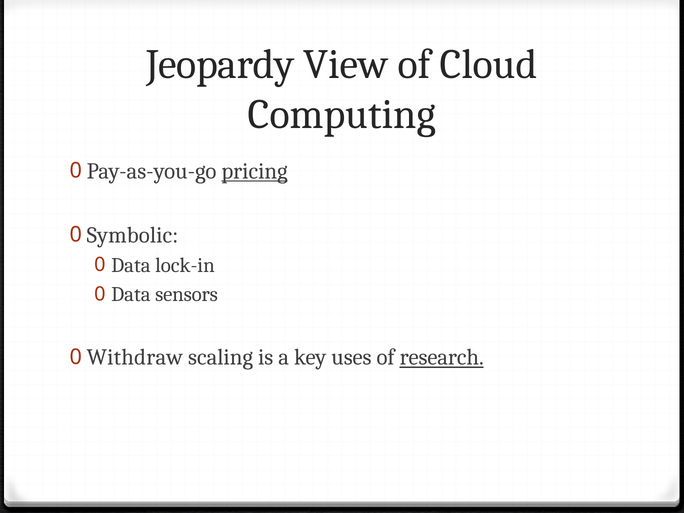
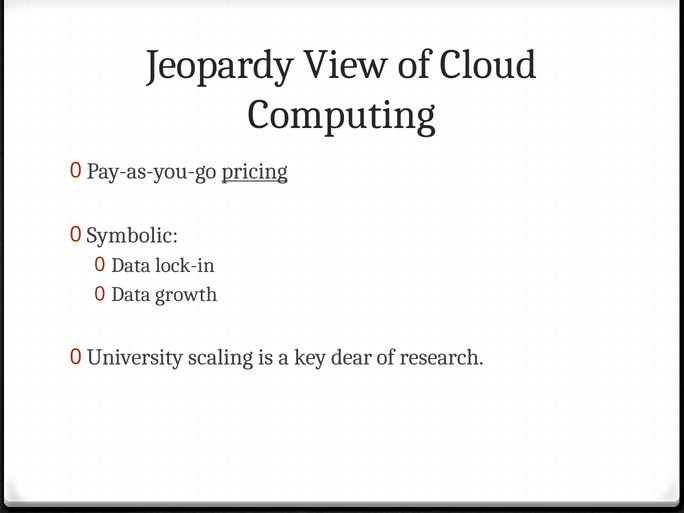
sensors: sensors -> growth
Withdraw: Withdraw -> University
uses: uses -> dear
research underline: present -> none
